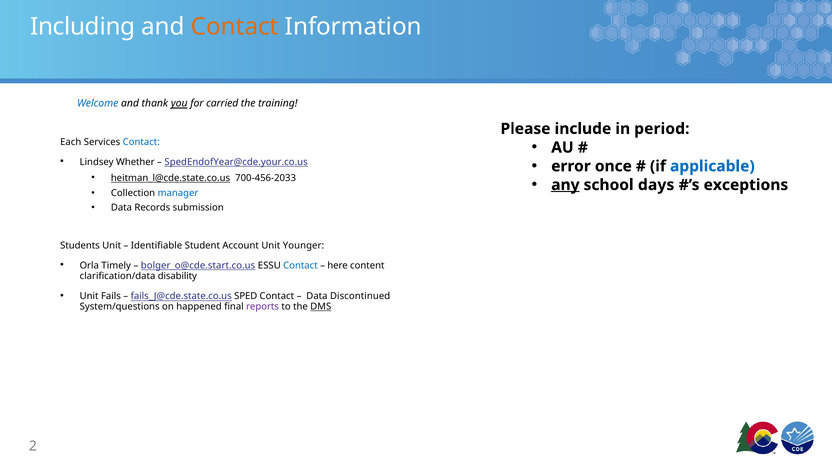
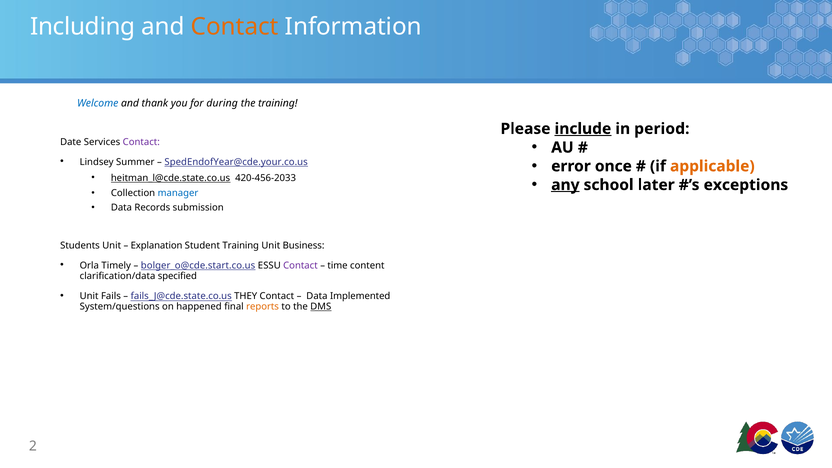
you underline: present -> none
carried: carried -> during
include underline: none -> present
Each: Each -> Date
Contact at (141, 142) colour: blue -> purple
Whether: Whether -> Summer
applicable colour: blue -> orange
700-456-2033: 700-456-2033 -> 420-456-2033
days: days -> later
Identifiable: Identifiable -> Explanation
Student Account: Account -> Training
Younger: Younger -> Business
Contact at (300, 266) colour: blue -> purple
here: here -> time
disability: disability -> specified
SPED: SPED -> THEY
Discontinued: Discontinued -> Implemented
reports colour: purple -> orange
